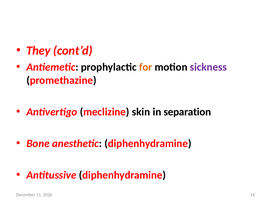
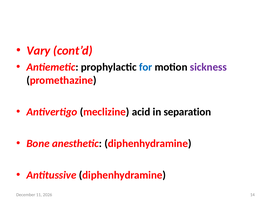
They: They -> Vary
for colour: orange -> blue
skin: skin -> acid
